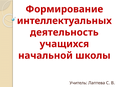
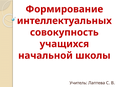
деятельность: деятельность -> совокупность
